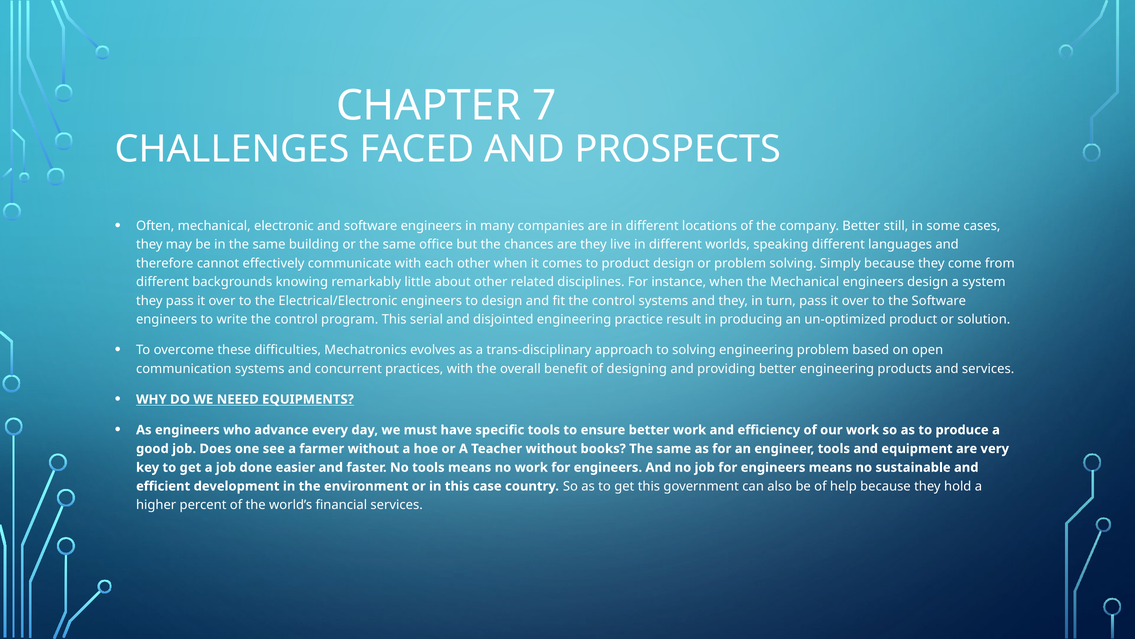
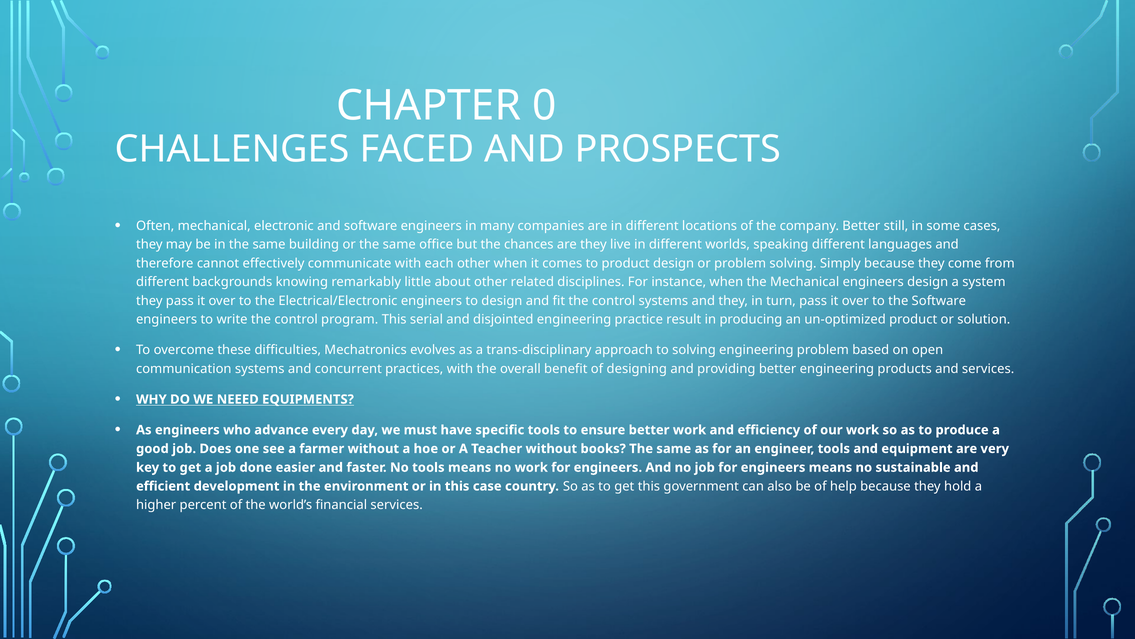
7: 7 -> 0
